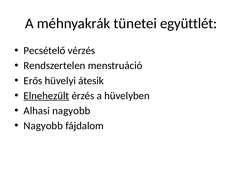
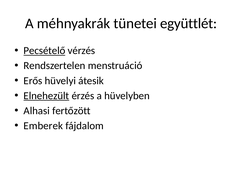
Pecsételő underline: none -> present
Alhasi nagyobb: nagyobb -> fertőzött
Nagyobb at (43, 126): Nagyobb -> Emberek
